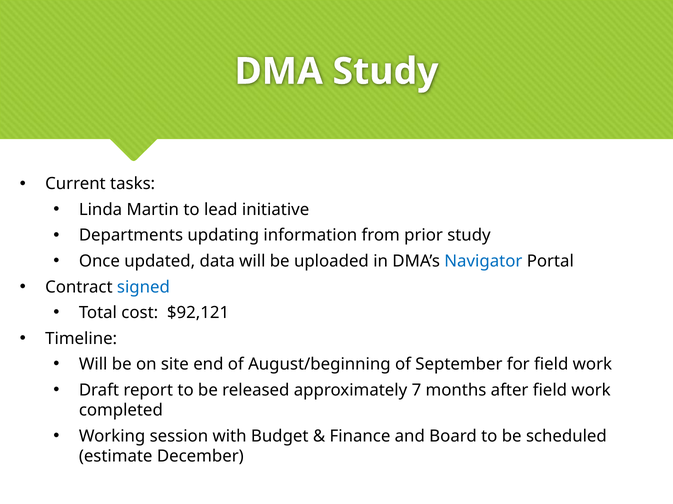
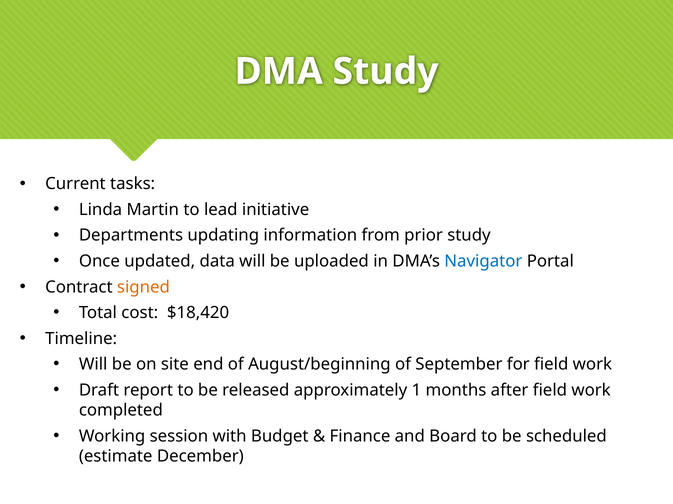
signed colour: blue -> orange
$92,121: $92,121 -> $18,420
7: 7 -> 1
